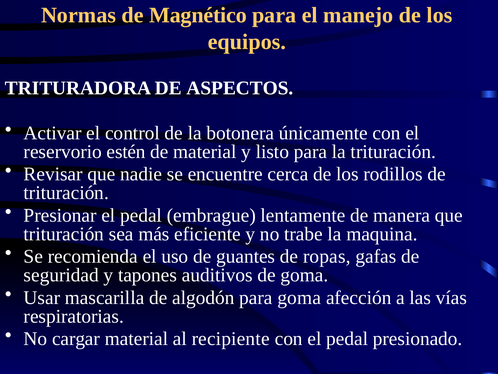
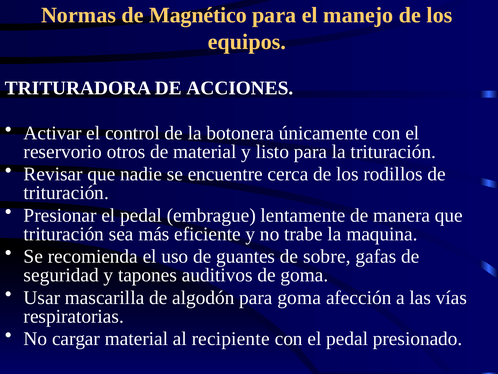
ASPECTOS: ASPECTOS -> ACCIONES
estén: estén -> otros
ropas: ropas -> sobre
